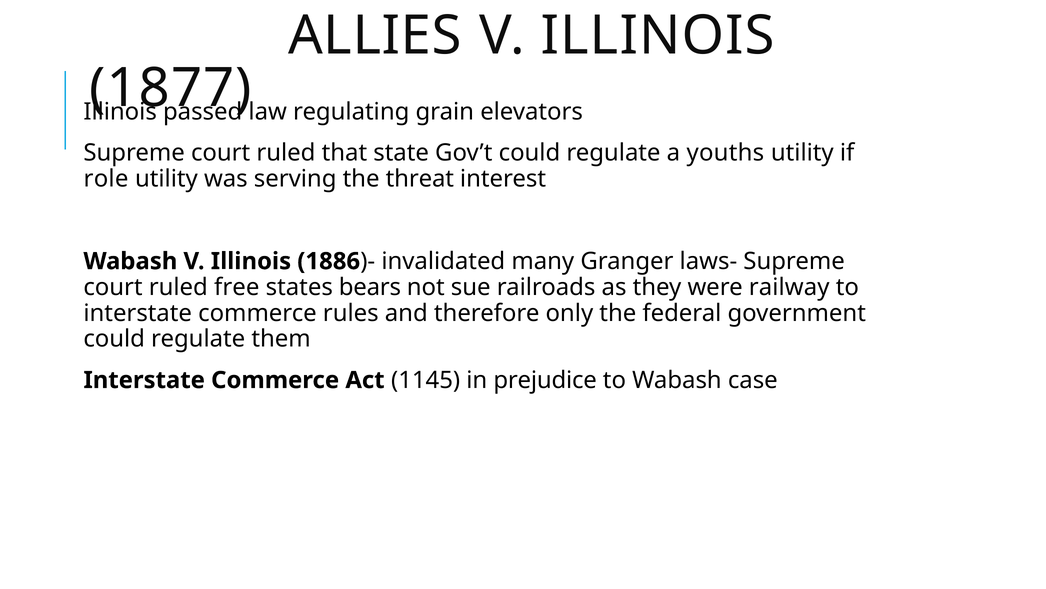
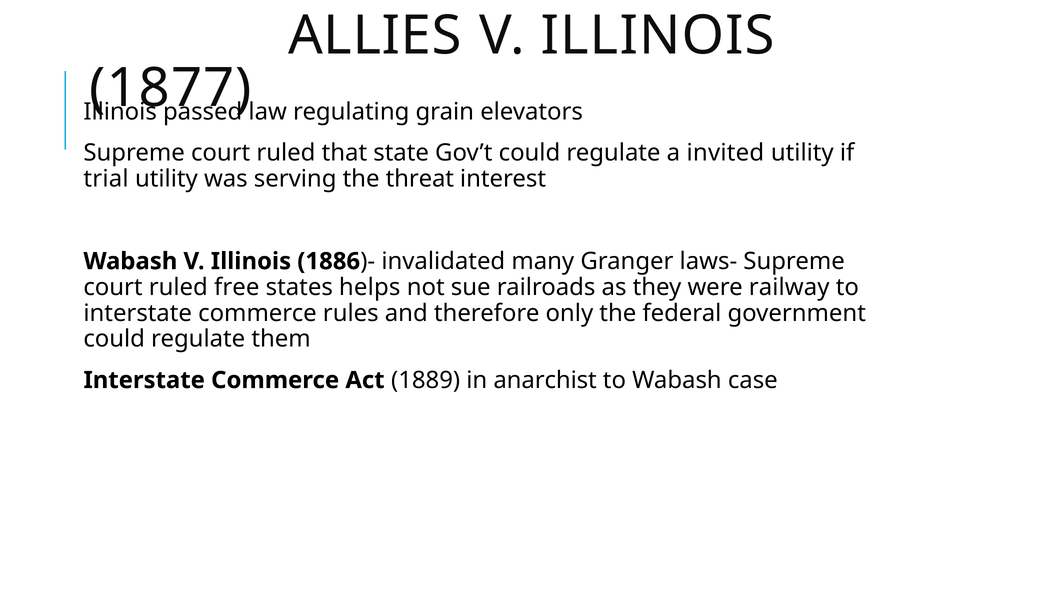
youths: youths -> invited
role: role -> trial
bears: bears -> helps
1145: 1145 -> 1889
prejudice: prejudice -> anarchist
